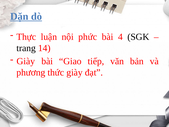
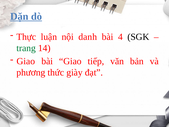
phức: phức -> danh
trang colour: black -> green
Giày at (26, 61): Giày -> Giao
